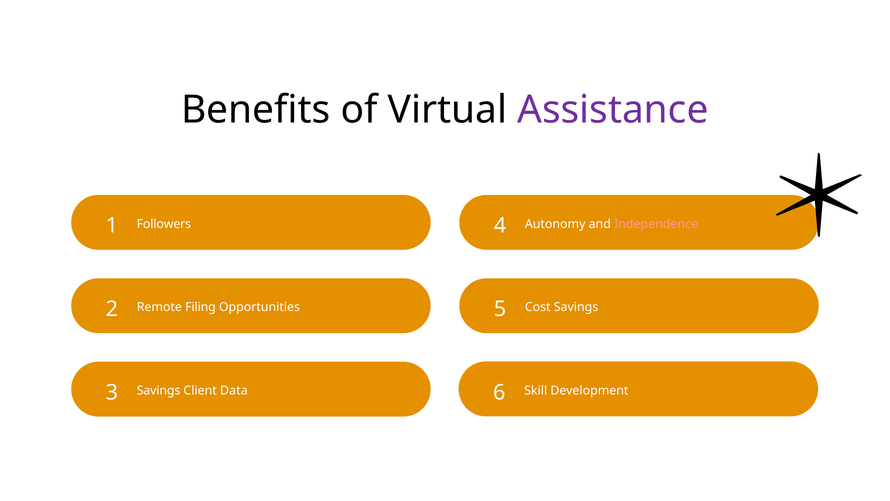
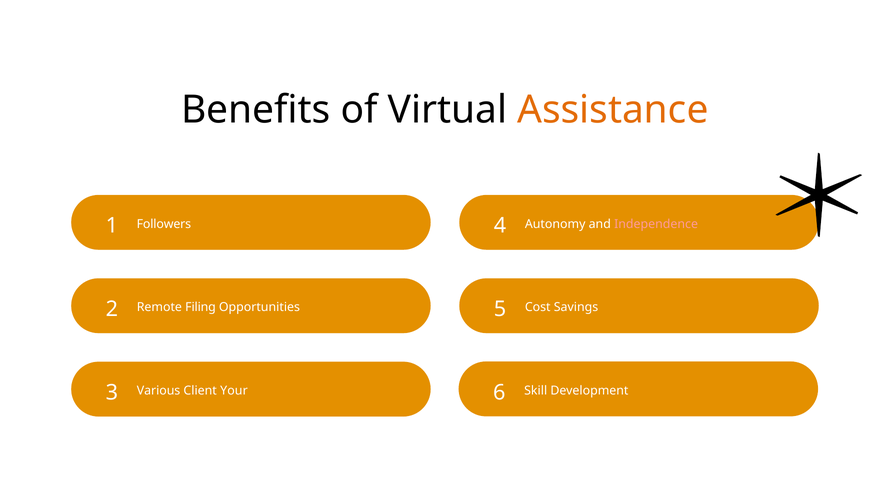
Assistance colour: purple -> orange
Savings at (159, 390): Savings -> Various
Data: Data -> Your
